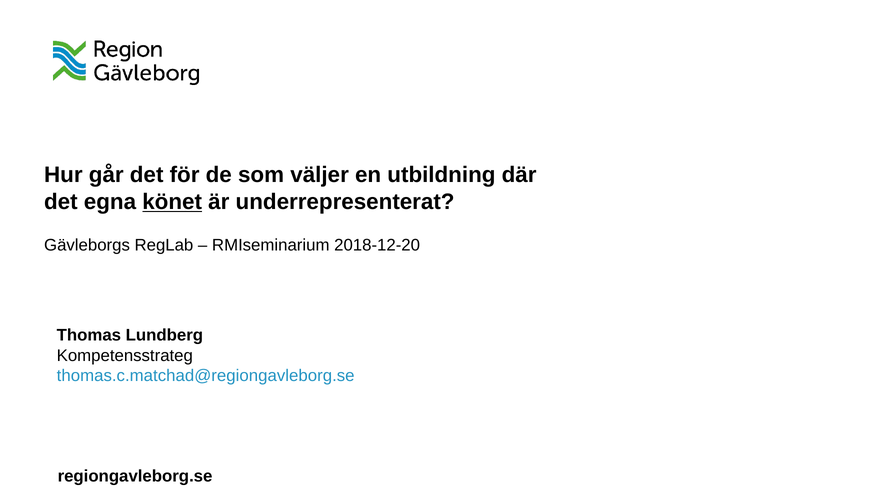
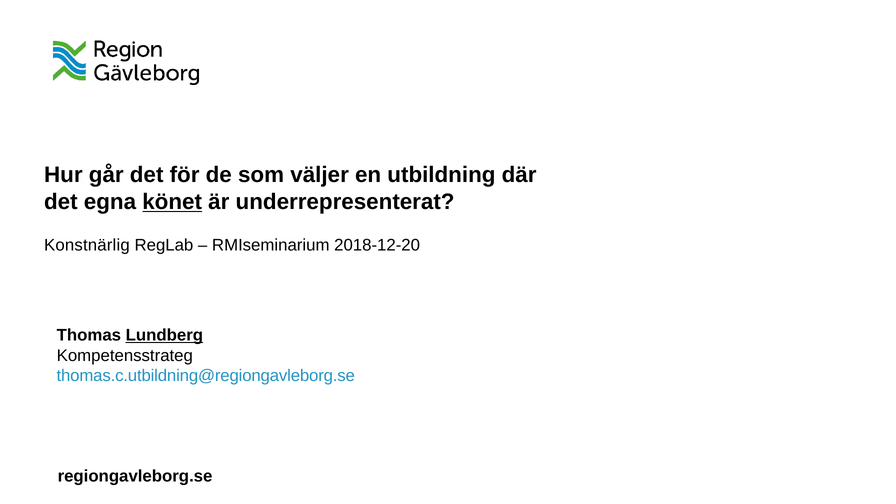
Gävleborgs: Gävleborgs -> Konstnärlig
Lundberg underline: none -> present
thomas.c.matchad@regiongavleborg.se: thomas.c.matchad@regiongavleborg.se -> thomas.c.utbildning@regiongavleborg.se
